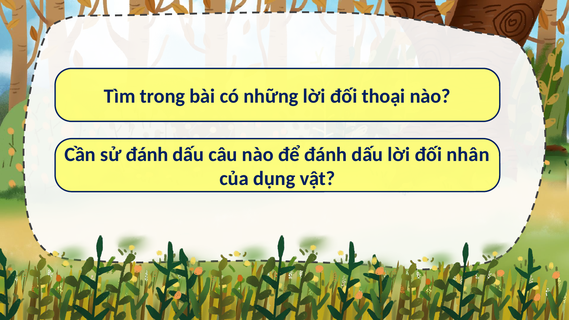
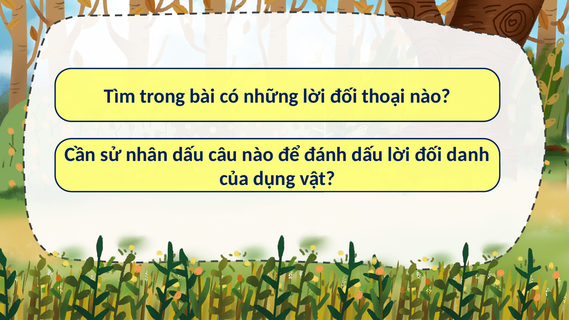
sử đánh: đánh -> nhân
nhân: nhân -> danh
